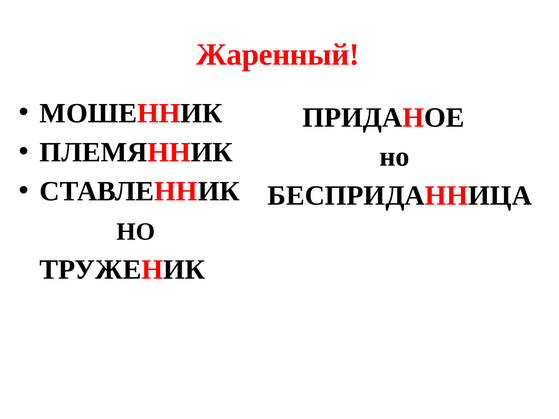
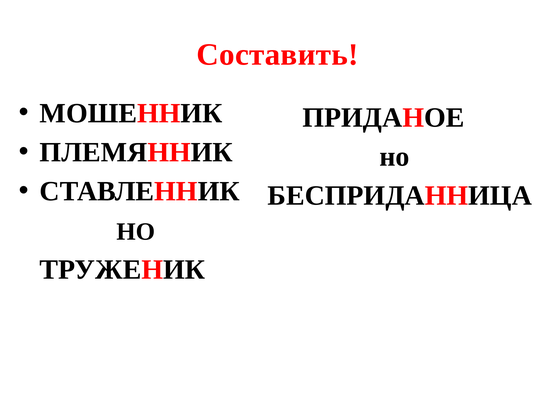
Жаренный: Жаренный -> Составить
